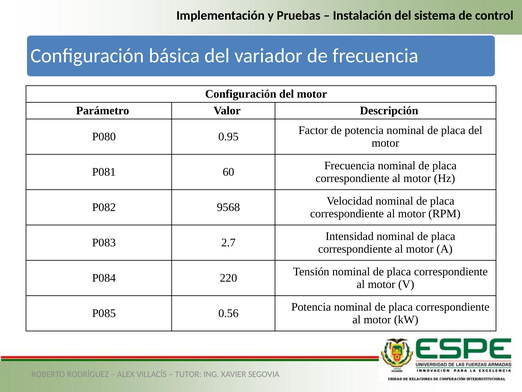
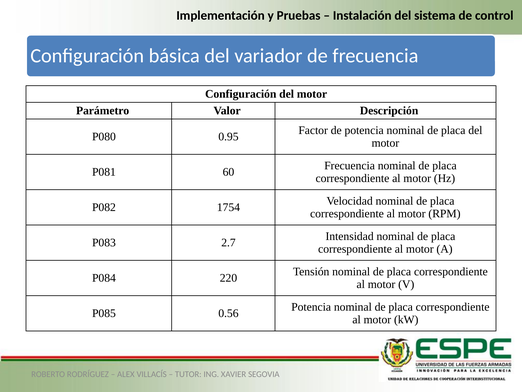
9568: 9568 -> 1754
